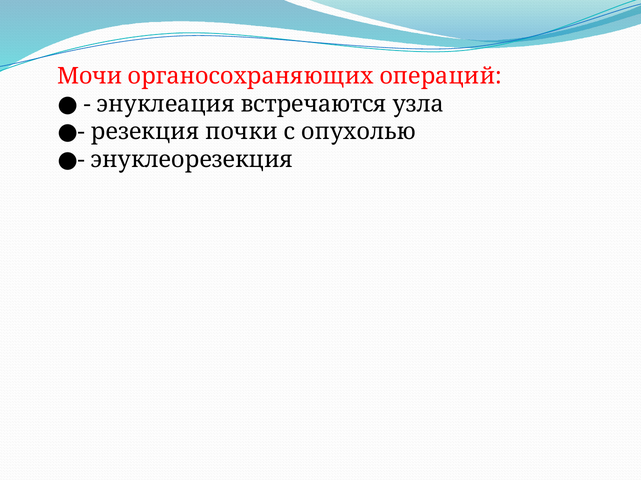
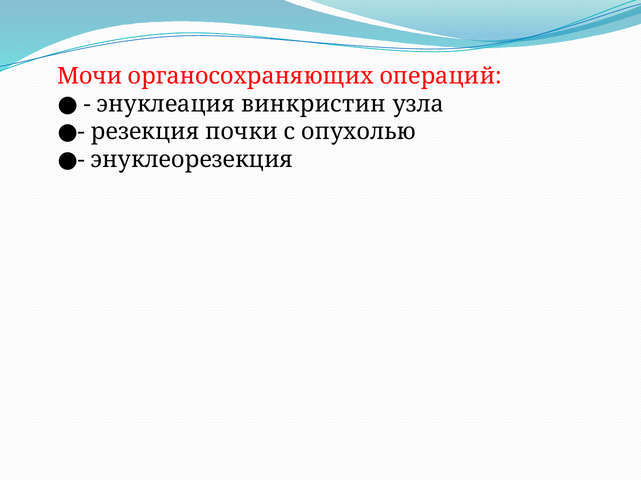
встречаются: встречаются -> винкристин
